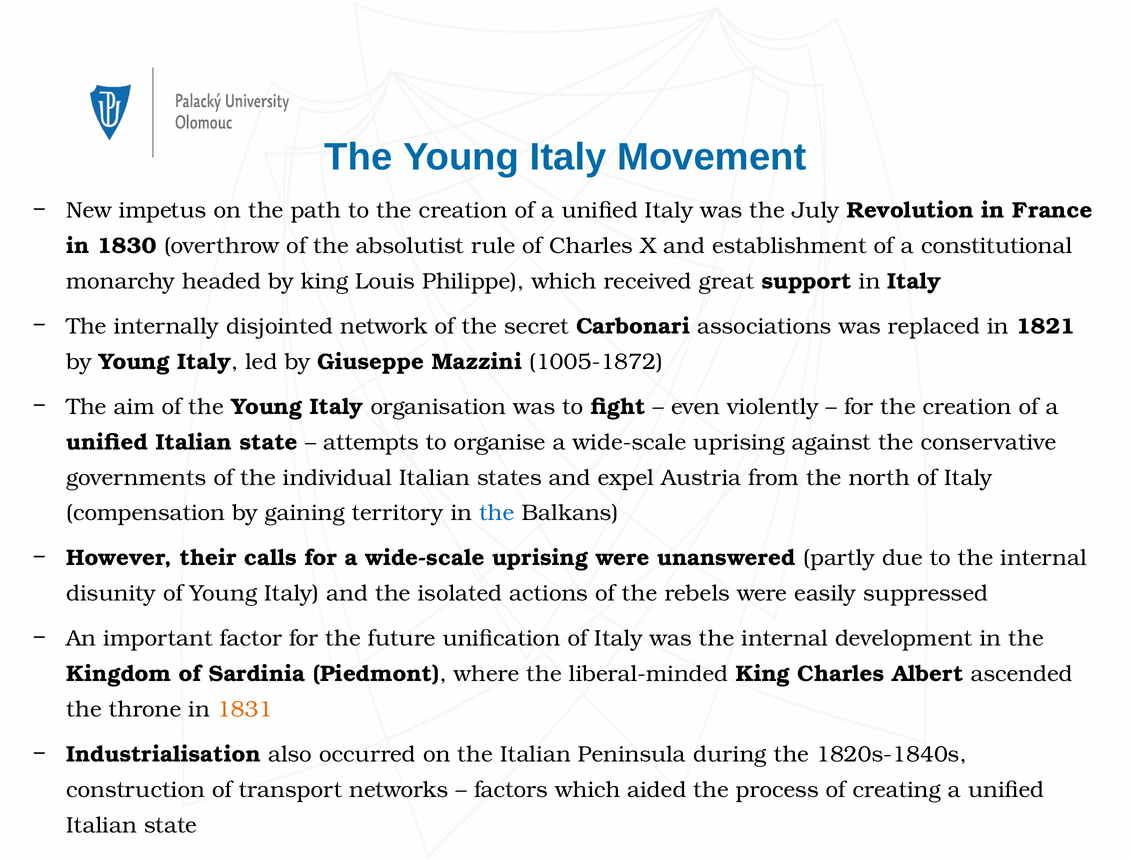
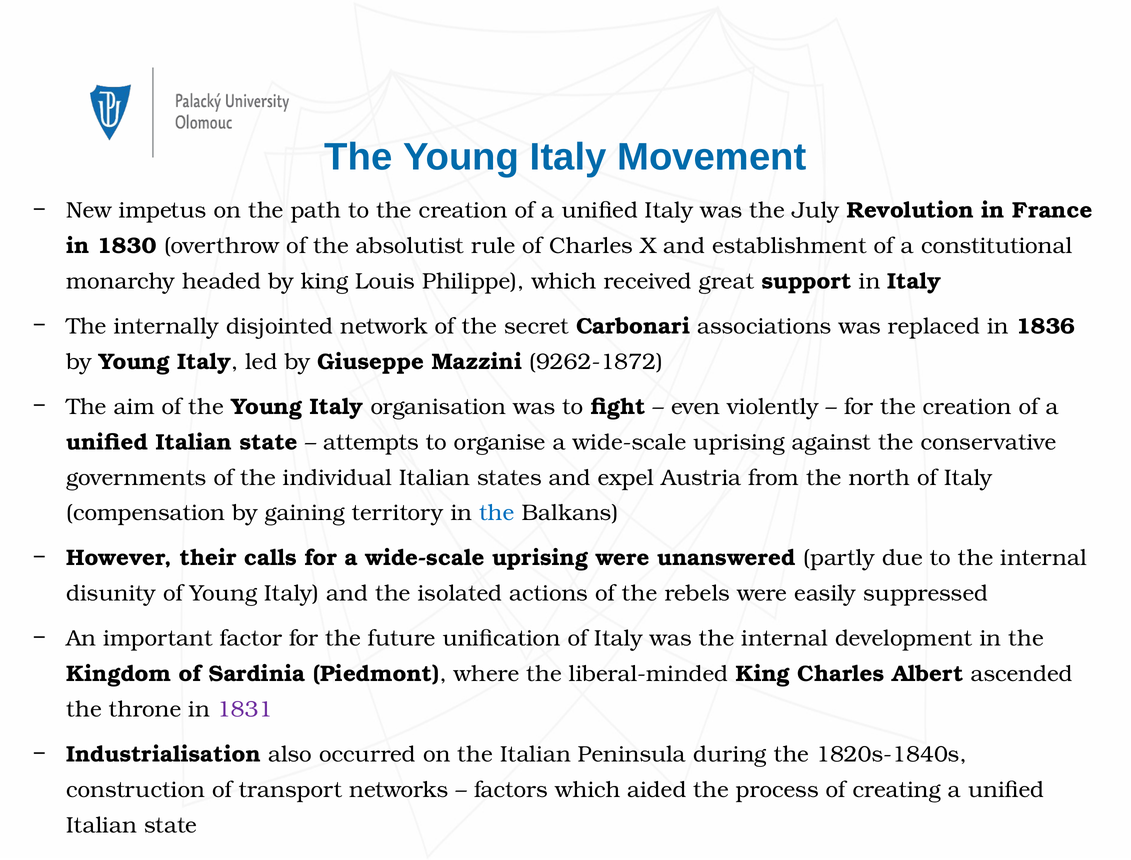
1821: 1821 -> 1836
1005-1872: 1005-1872 -> 9262-1872
1831 colour: orange -> purple
